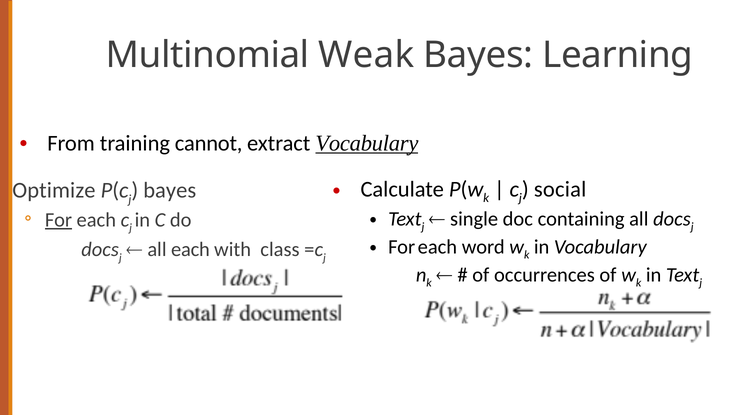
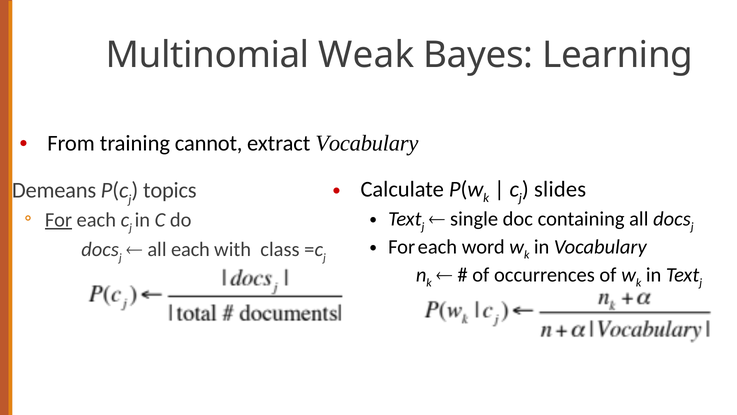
Vocabulary at (367, 143) underline: present -> none
Optimize: Optimize -> Demeans
bayes at (170, 190): bayes -> topics
social: social -> slides
